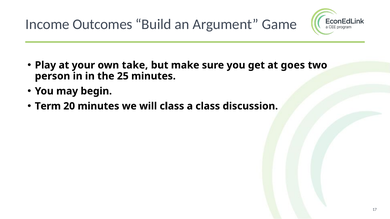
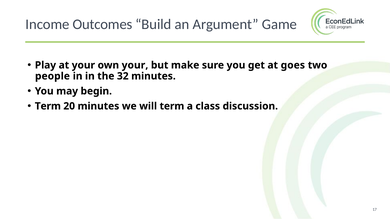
own take: take -> your
person: person -> people
25: 25 -> 32
will class: class -> term
